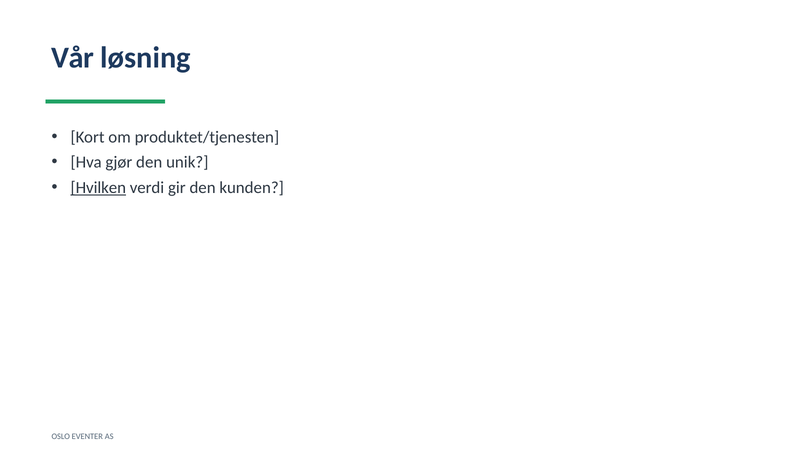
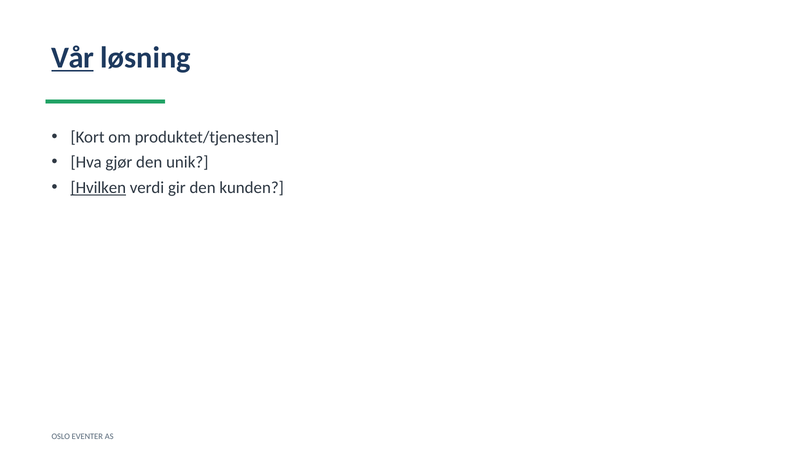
Vår underline: none -> present
